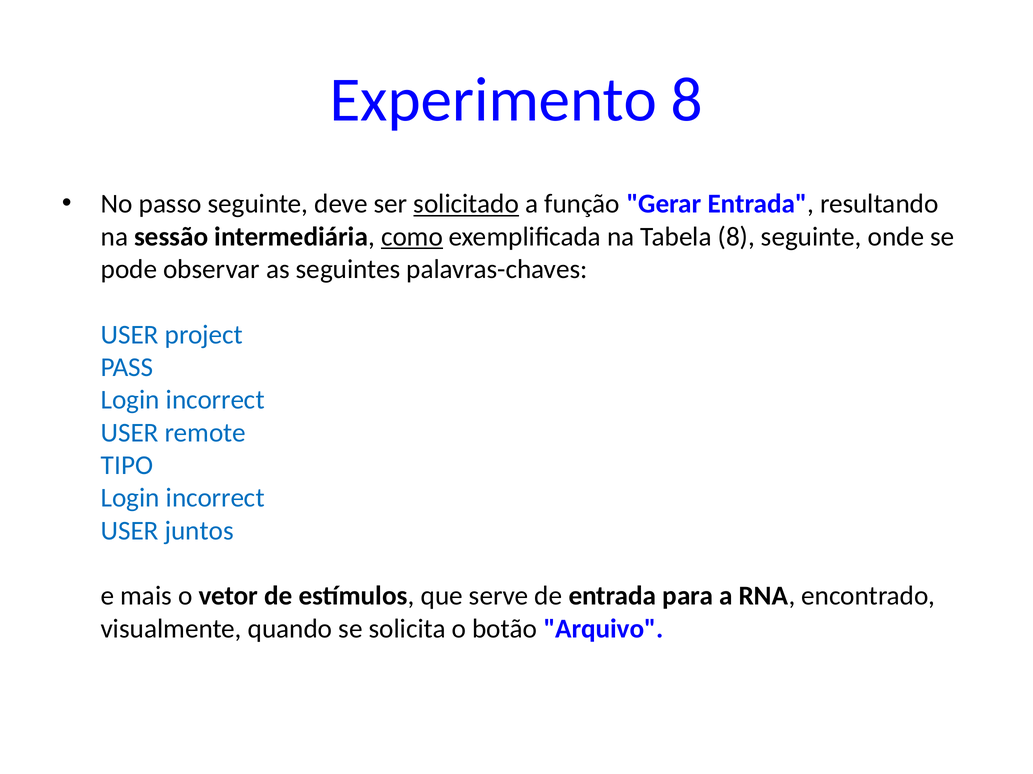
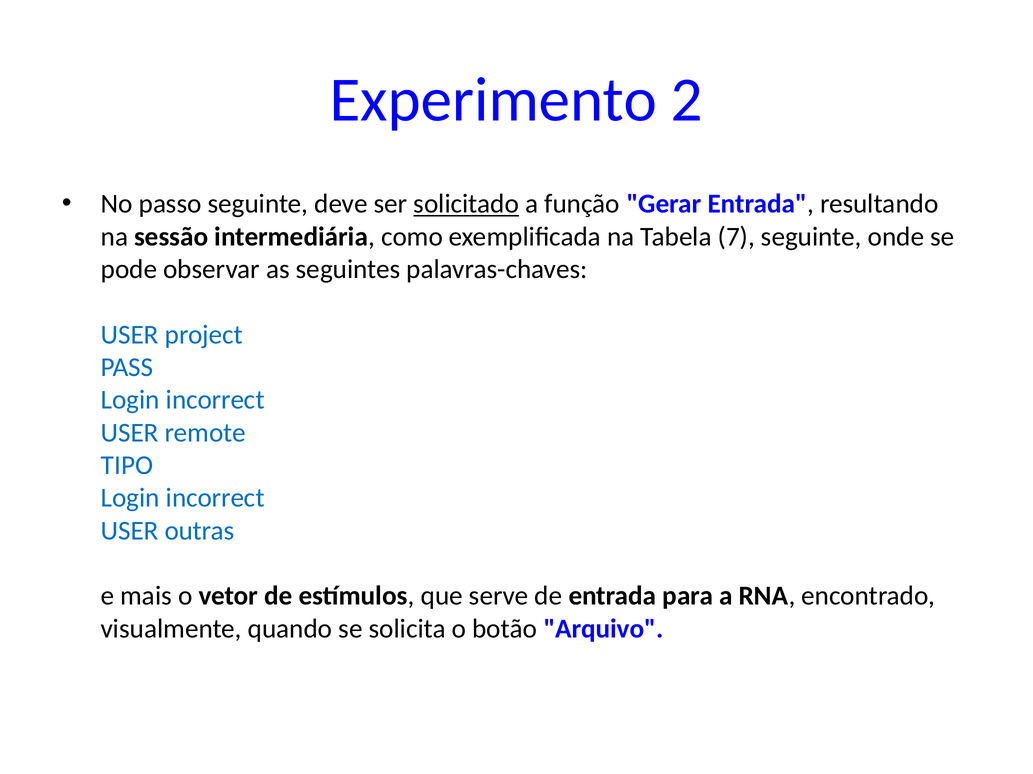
Experimento 8: 8 -> 2
como underline: present -> none
Tabela 8: 8 -> 7
juntos: juntos -> outras
